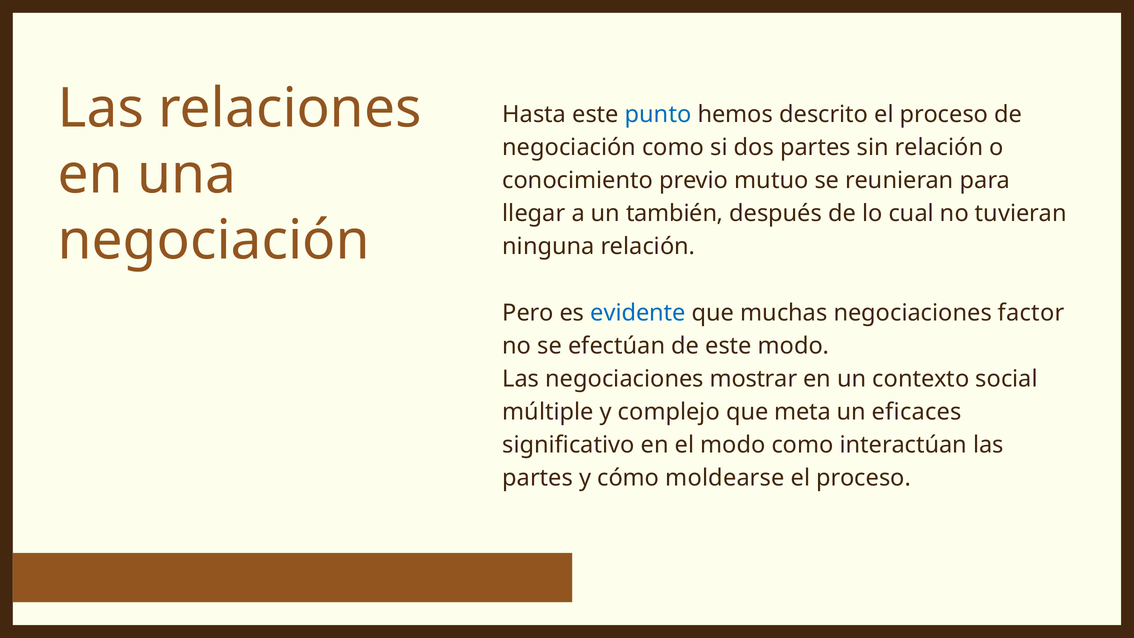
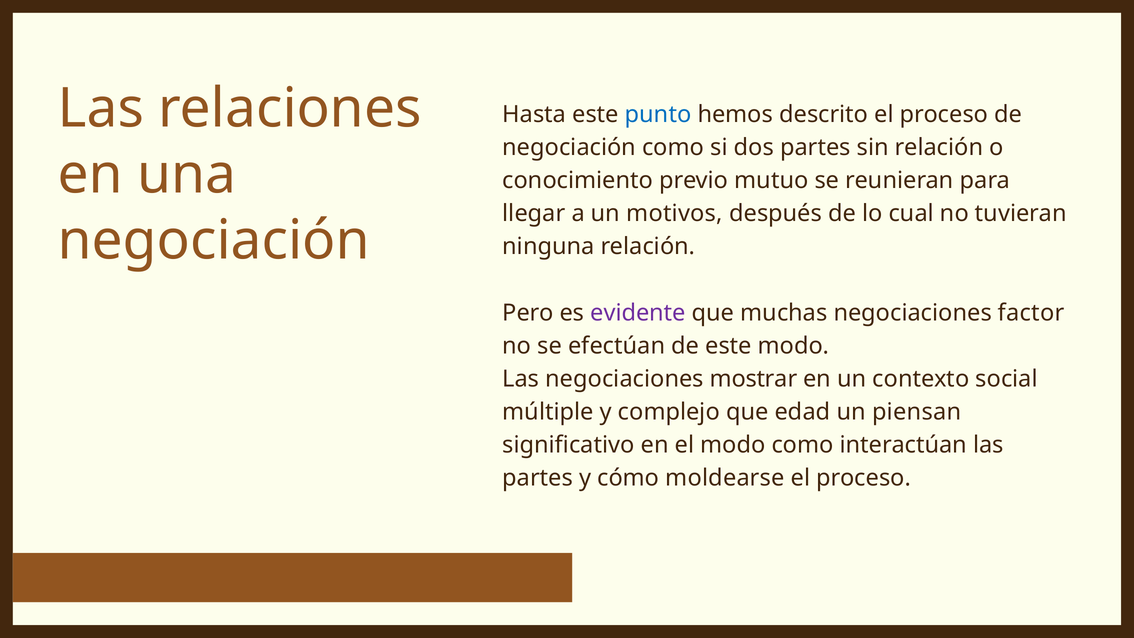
también: también -> motivos
evidente colour: blue -> purple
meta: meta -> edad
eficaces: eficaces -> piensan
